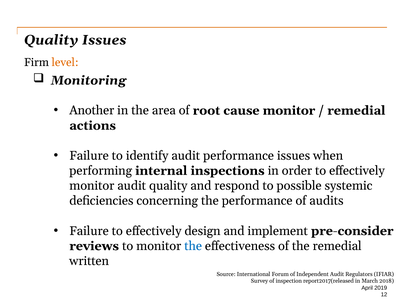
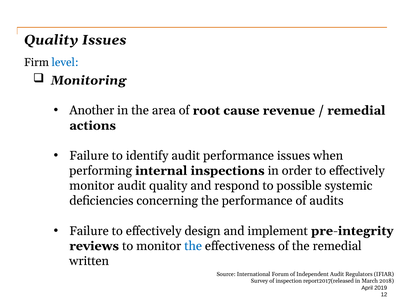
level colour: orange -> blue
cause monitor: monitor -> revenue
pre-consider: pre-consider -> pre-integrity
